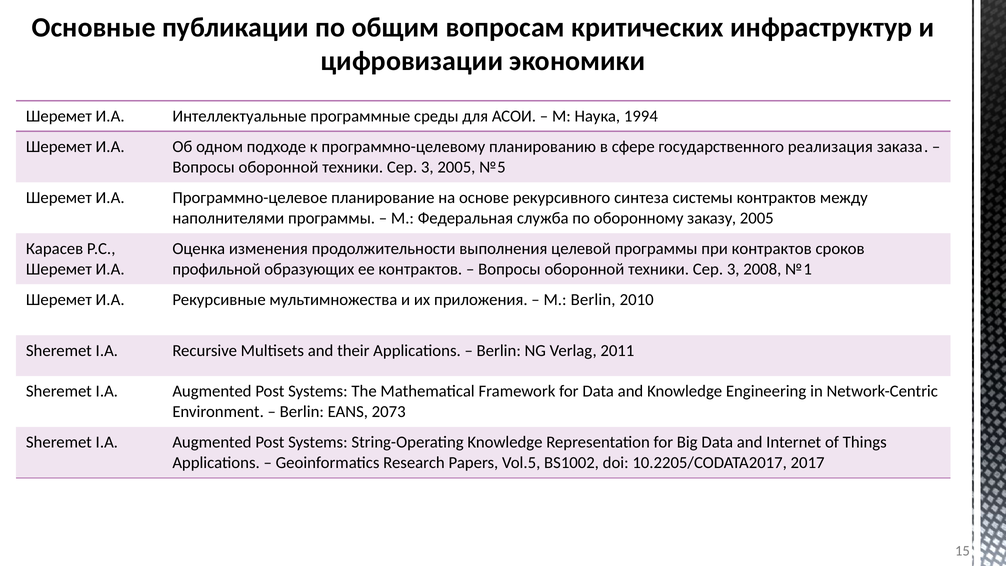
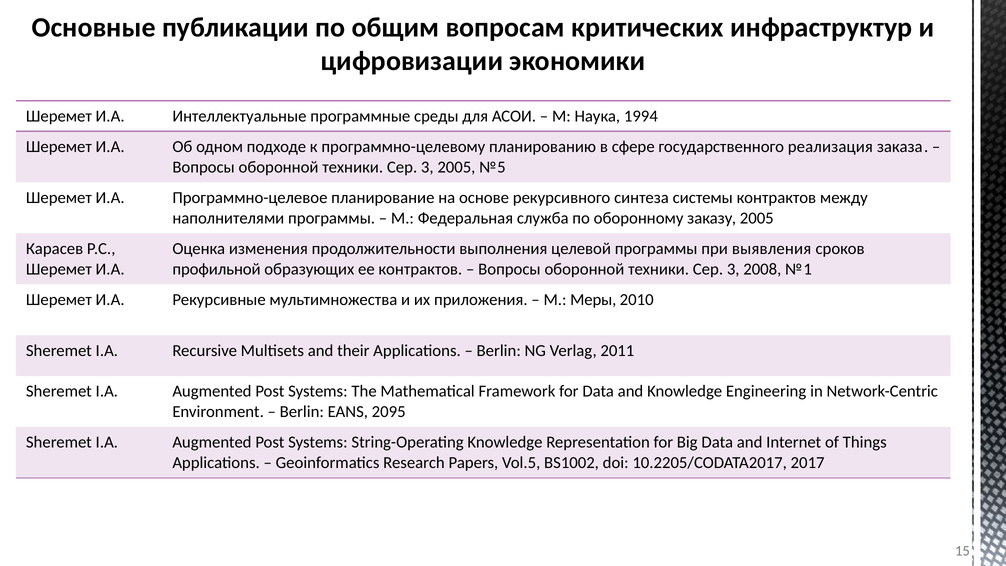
при контрактов: контрактов -> выявления
М Berlin: Berlin -> Меры
2073: 2073 -> 2095
